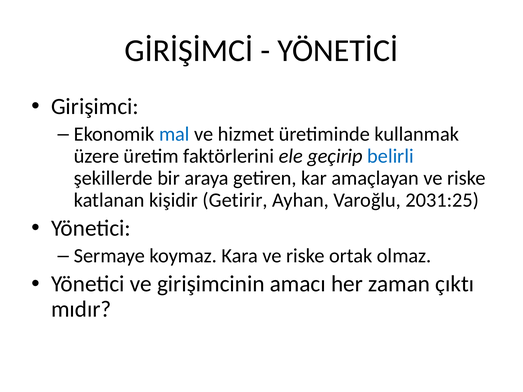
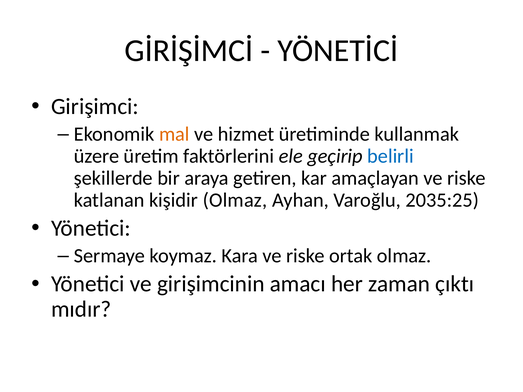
mal colour: blue -> orange
kişidir Getirir: Getirir -> Olmaz
2031:25: 2031:25 -> 2035:25
